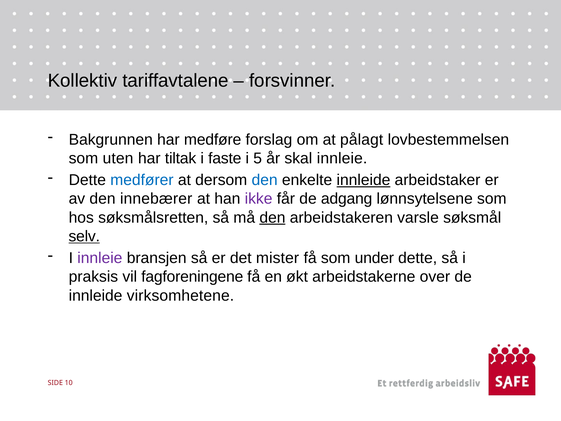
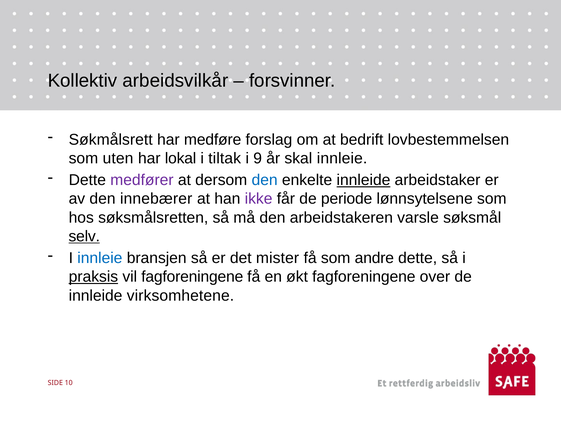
tariffavtalene: tariffavtalene -> arbeidsvilkår
Bakgrunnen: Bakgrunnen -> Søkmålsrett
pålagt: pålagt -> bedrift
tiltak: tiltak -> lokal
faste: faste -> tiltak
5: 5 -> 9
medfører colour: blue -> purple
adgang: adgang -> periode
den at (272, 217) underline: present -> none
innleie at (100, 258) colour: purple -> blue
under: under -> andre
praksis underline: none -> present
økt arbeidstakerne: arbeidstakerne -> fagforeningene
